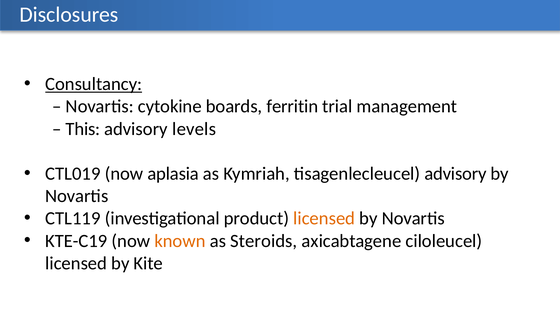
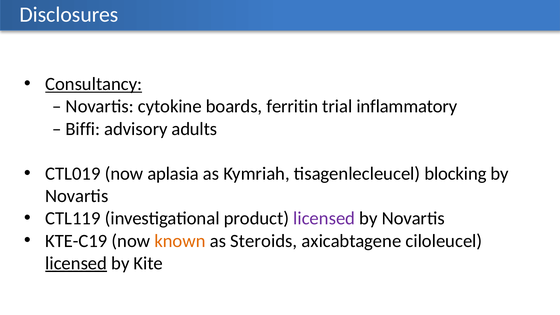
management: management -> inflammatory
This: This -> Biffi
levels: levels -> adults
tisagenlecleucel advisory: advisory -> blocking
licensed at (324, 218) colour: orange -> purple
licensed at (76, 263) underline: none -> present
